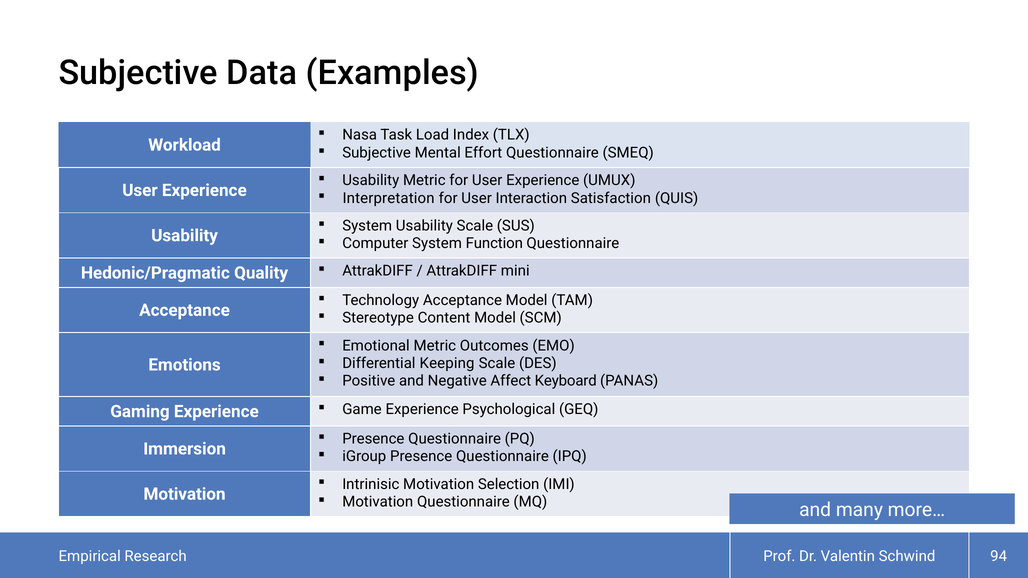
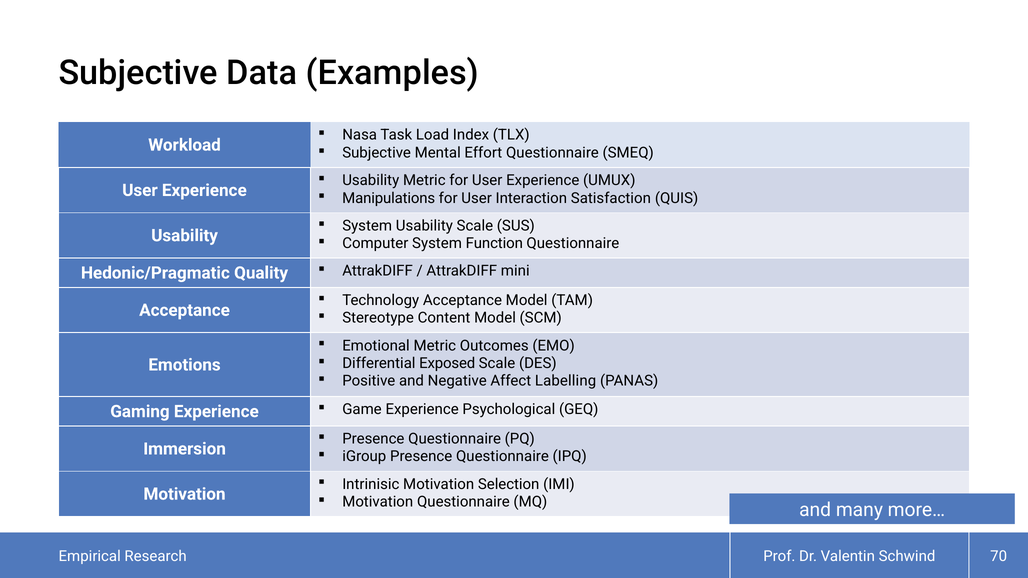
Interpretation: Interpretation -> Manipulations
Keeping: Keeping -> Exposed
Keyboard: Keyboard -> Labelling
94: 94 -> 70
